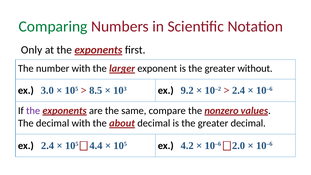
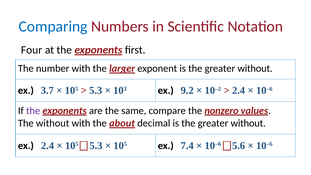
Comparing colour: green -> blue
Only: Only -> Four
3.0: 3.0 -> 3.7
8.5 at (96, 90): 8.5 -> 5.3
The decimal: decimal -> without
decimal at (248, 123): decimal -> without
4.4 at (96, 146): 4.4 -> 5.3
4.2: 4.2 -> 7.4
2.0: 2.0 -> 5.6
